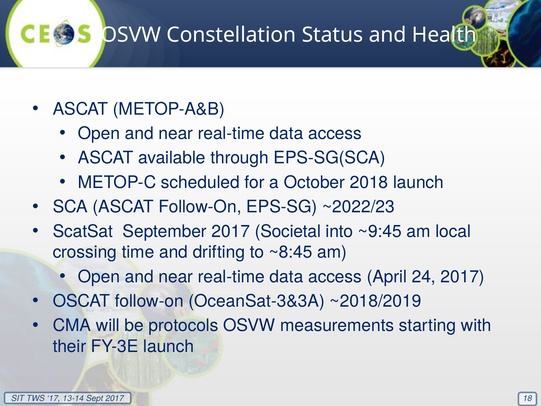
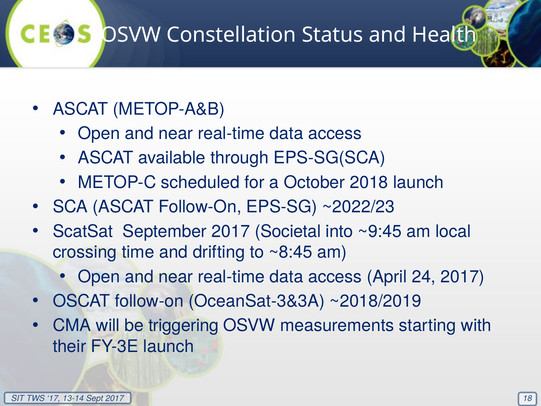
protocols: protocols -> triggering
